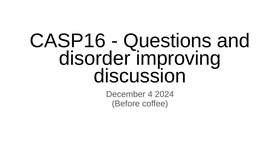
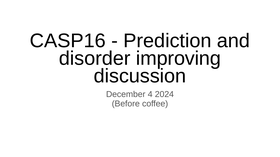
Questions: Questions -> Prediction
